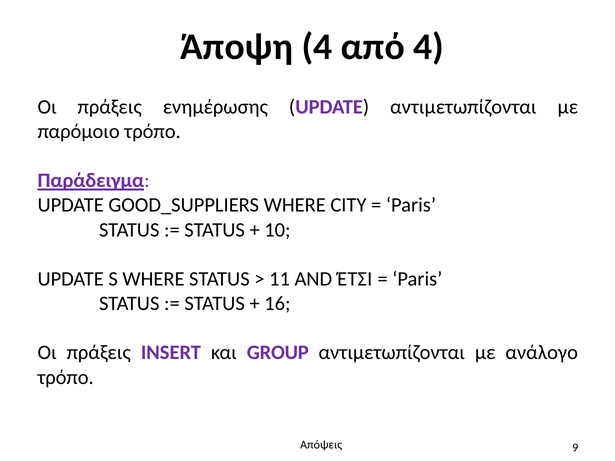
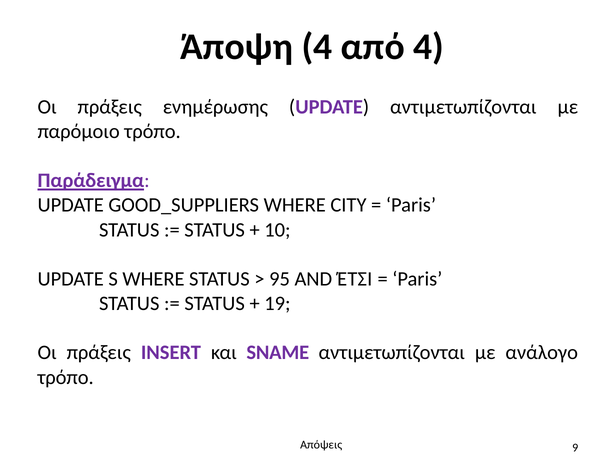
11: 11 -> 95
16: 16 -> 19
GROUP: GROUP -> SNAME
